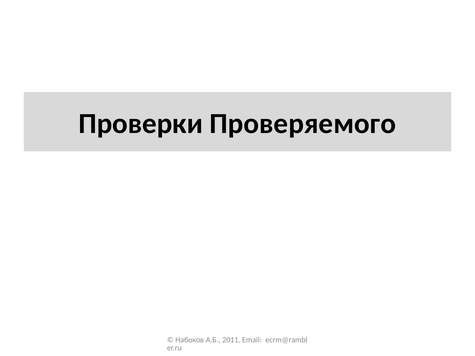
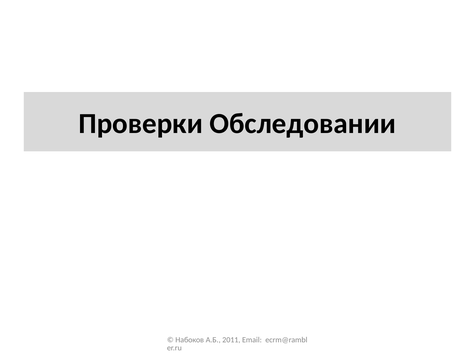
Проверяемого: Проверяемого -> Обследовании
